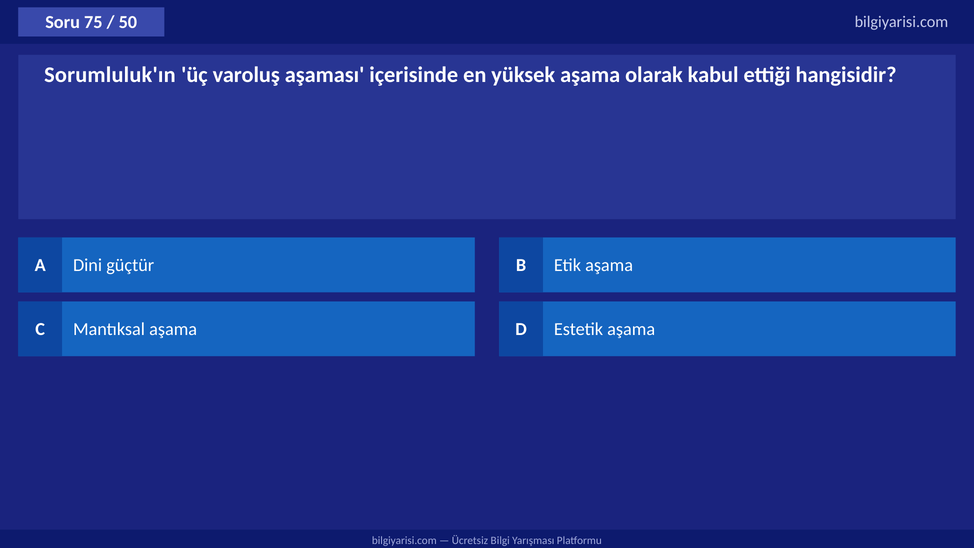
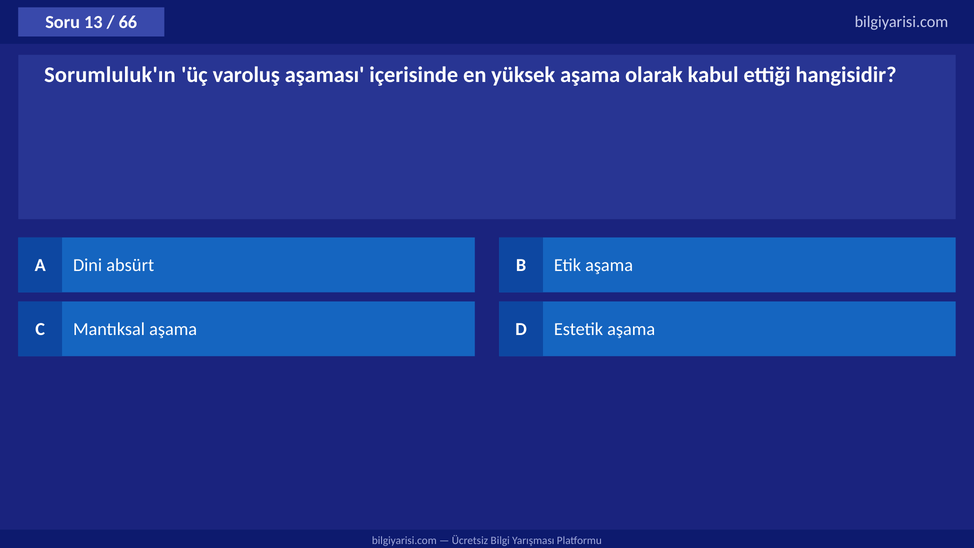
75: 75 -> 13
50: 50 -> 66
güçtür: güçtür -> absürt
